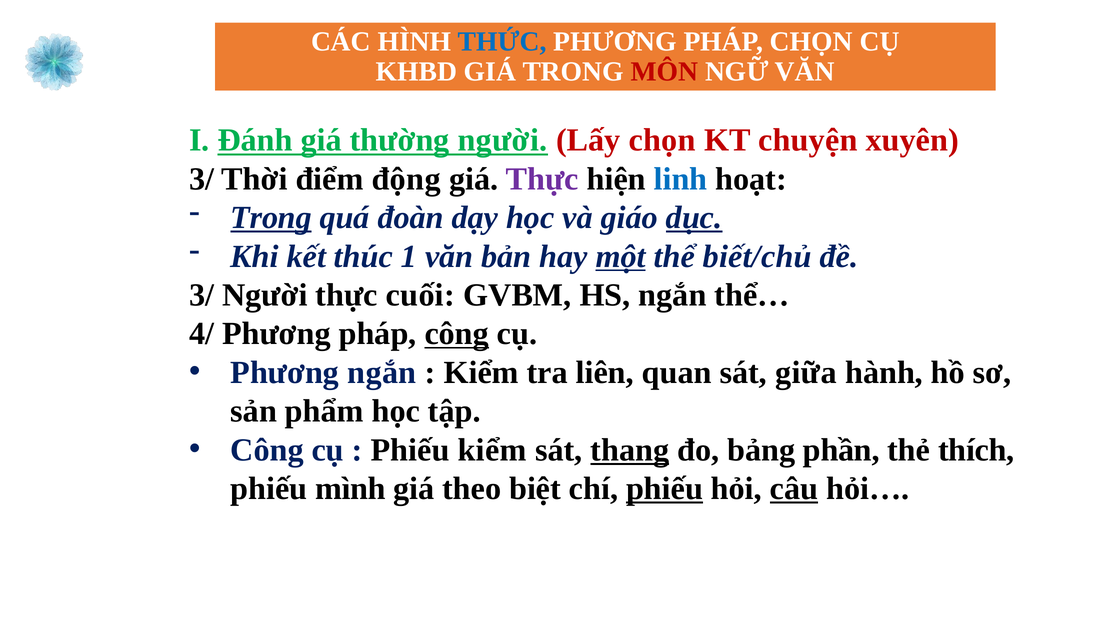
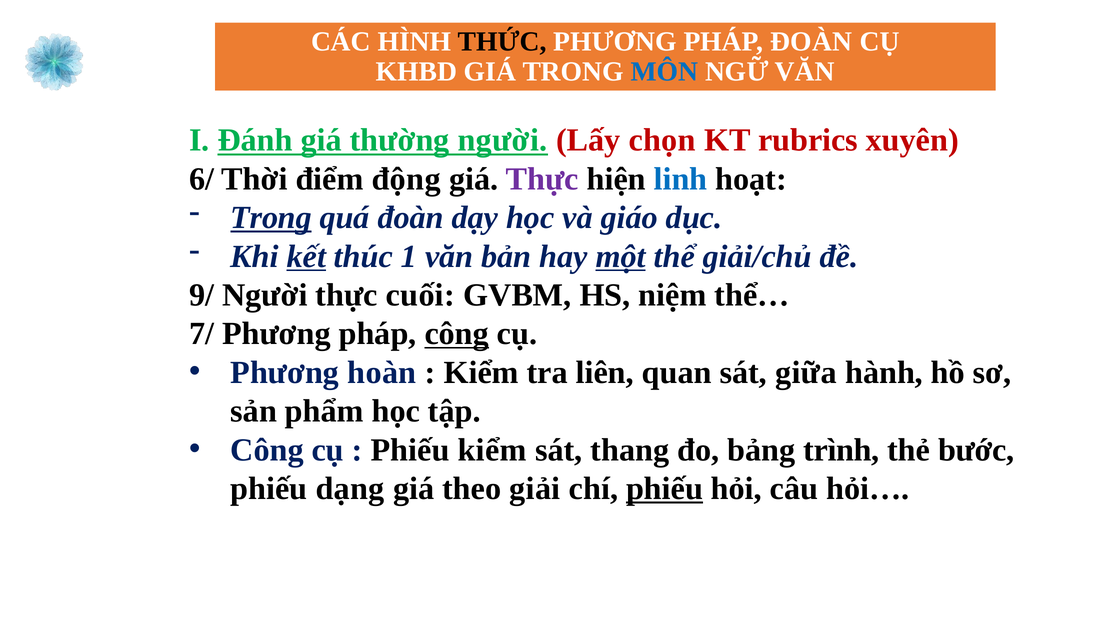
THỨC colour: blue -> black
PHÁP CHỌN: CHỌN -> ĐOÀN
MÔN colour: red -> blue
chuyện: chuyện -> rubrics
3/ at (202, 179): 3/ -> 6/
dục underline: present -> none
kết underline: none -> present
biết/chủ: biết/chủ -> giải/chủ
3/ at (202, 295): 3/ -> 9/
HS ngắn: ngắn -> niệm
4/: 4/ -> 7/
Phương ngắn: ngắn -> hoàn
thang underline: present -> none
phần: phần -> trình
thích: thích -> bước
mình: mình -> dạng
biệt: biệt -> giải
câu underline: present -> none
